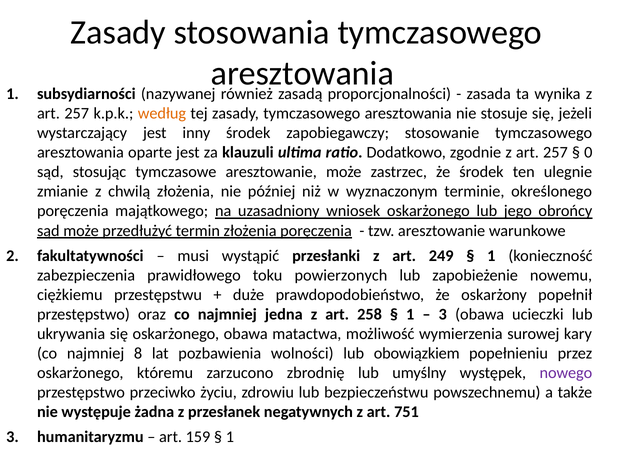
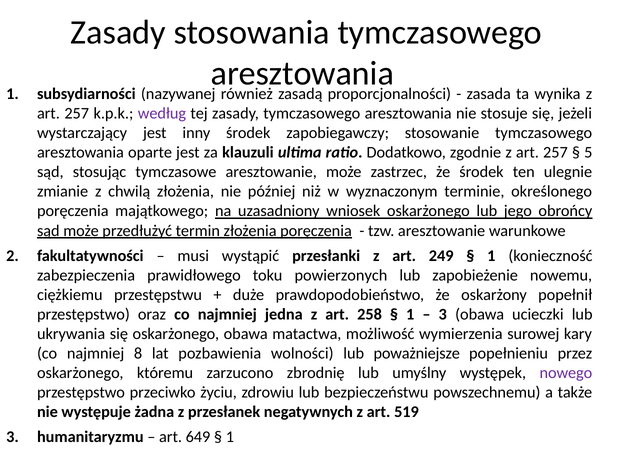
według colour: orange -> purple
0: 0 -> 5
obowiązkiem: obowiązkiem -> poważniejsze
751: 751 -> 519
159: 159 -> 649
